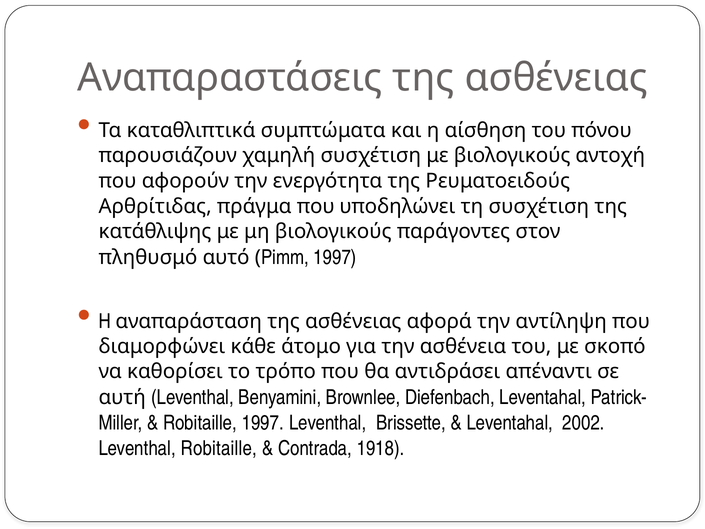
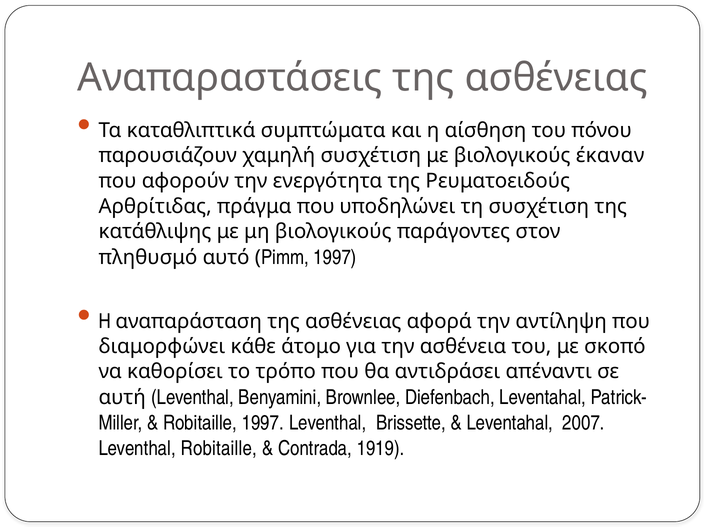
αντοχή: αντοχή -> έκαναν
2002: 2002 -> 2007
1918: 1918 -> 1919
